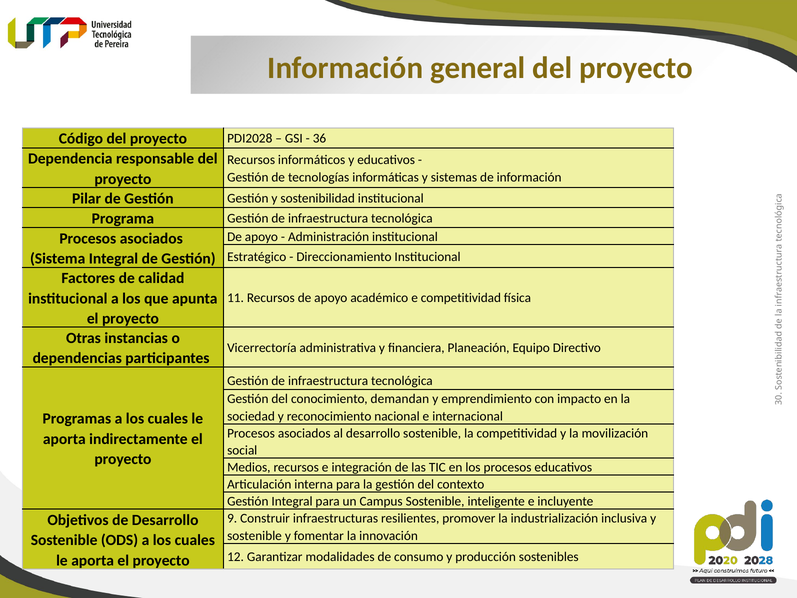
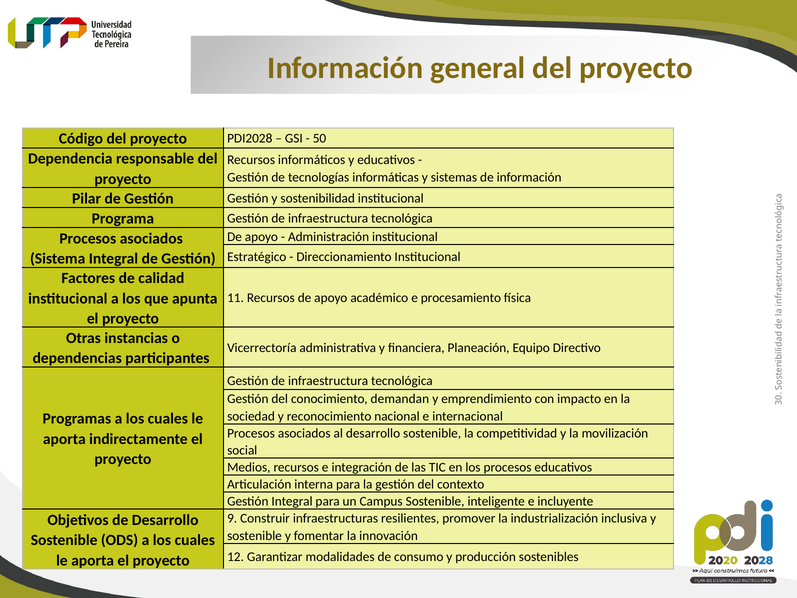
36: 36 -> 50
e competitividad: competitividad -> procesamiento
